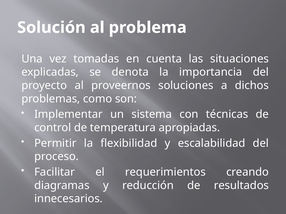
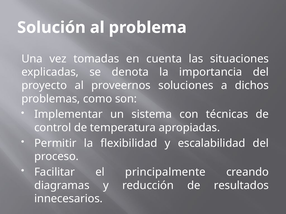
requerimientos: requerimientos -> principalmente
